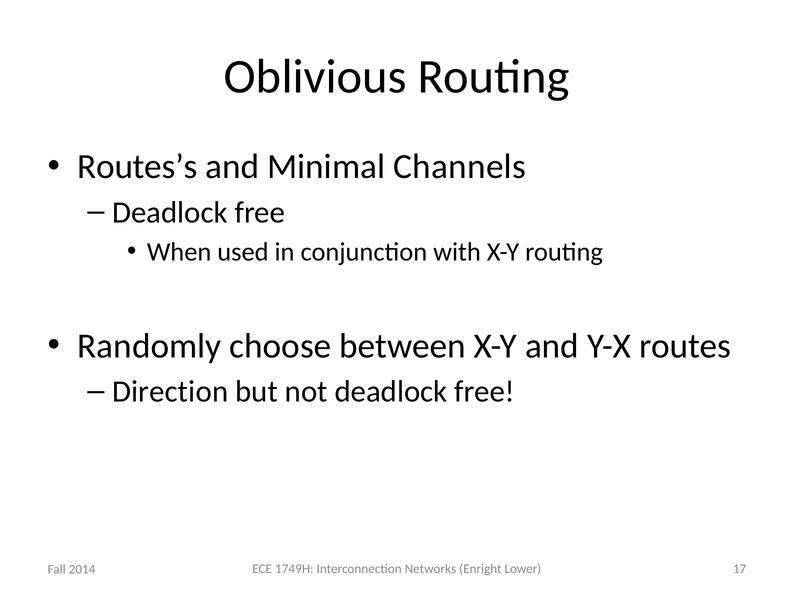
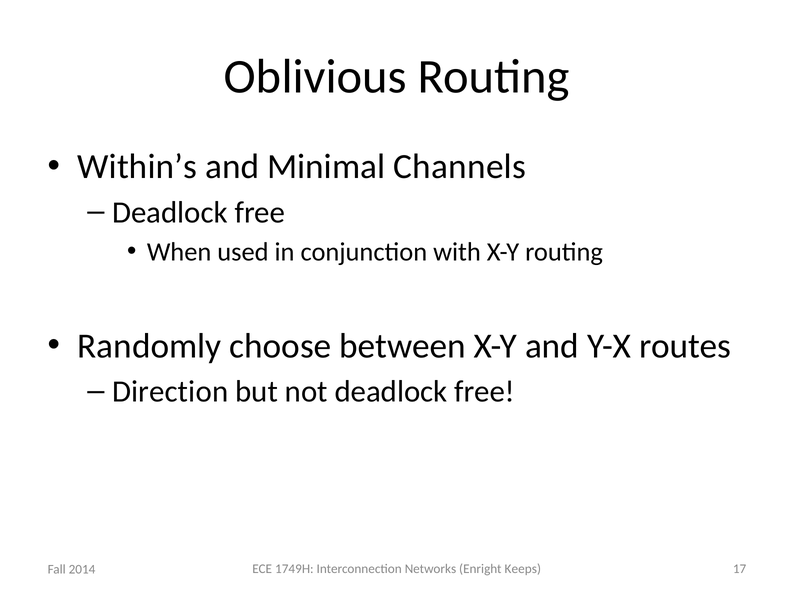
Routes’s: Routes’s -> Within’s
Lower: Lower -> Keeps
